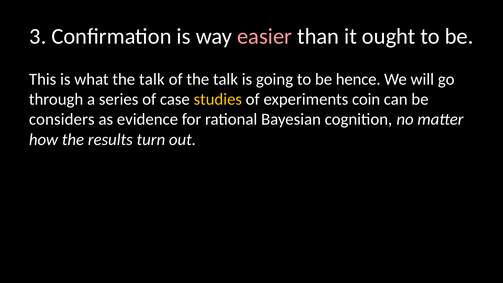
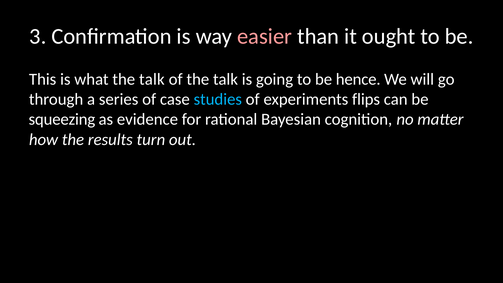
studies colour: yellow -> light blue
coin: coin -> flips
considers: considers -> squeezing
